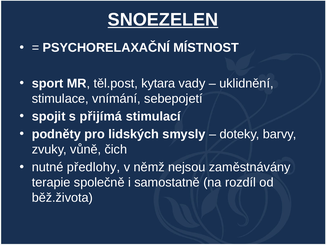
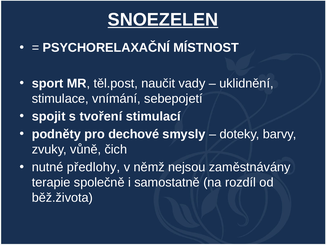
kytara: kytara -> naučit
přijímá: přijímá -> tvoření
lidských: lidských -> dechové
